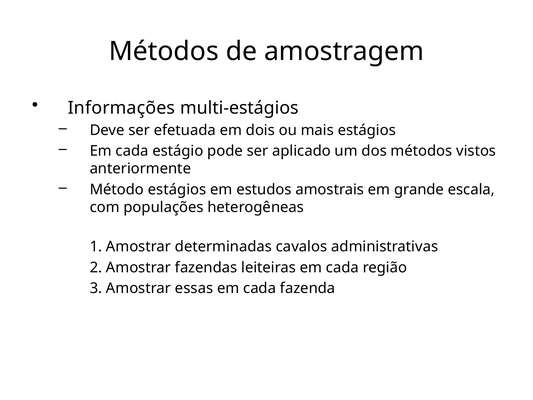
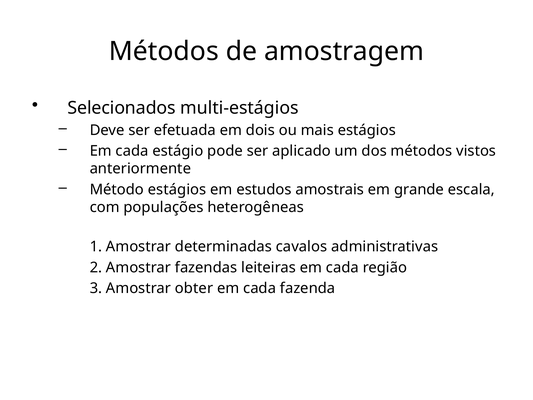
Informações: Informações -> Selecionados
essas: essas -> obter
